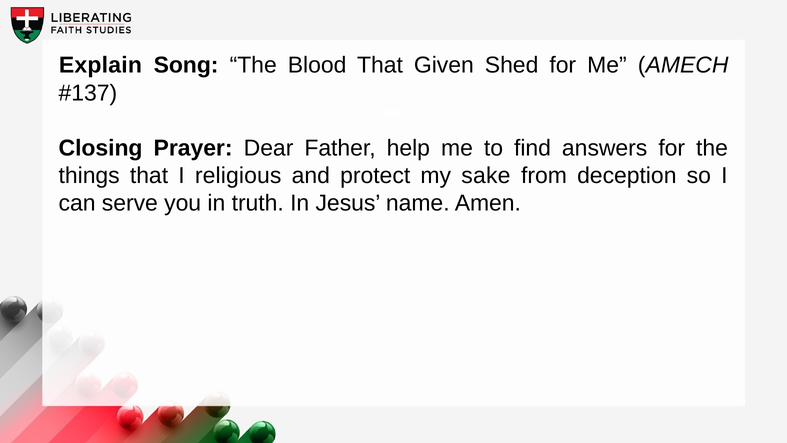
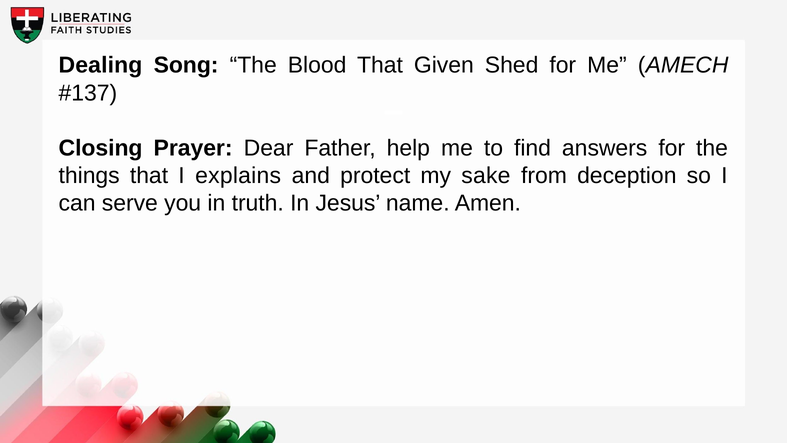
Explain: Explain -> Dealing
religious: religious -> explains
